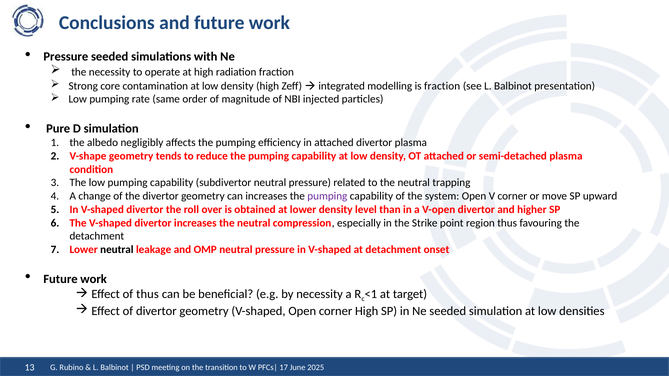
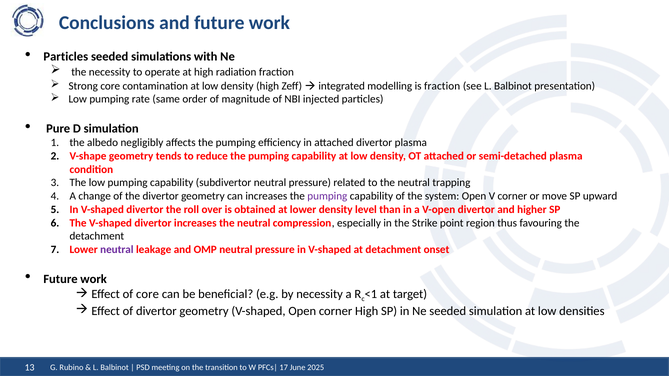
Pressure at (66, 57): Pressure -> Particles
neutral at (117, 250) colour: black -> purple
of thus: thus -> core
